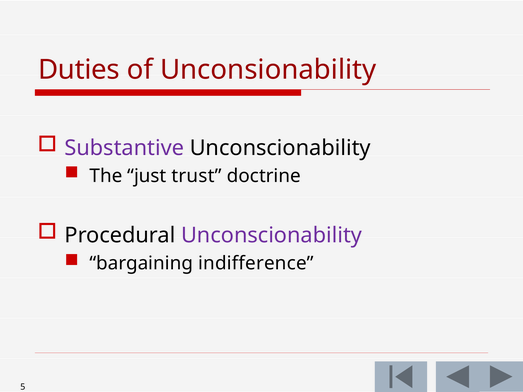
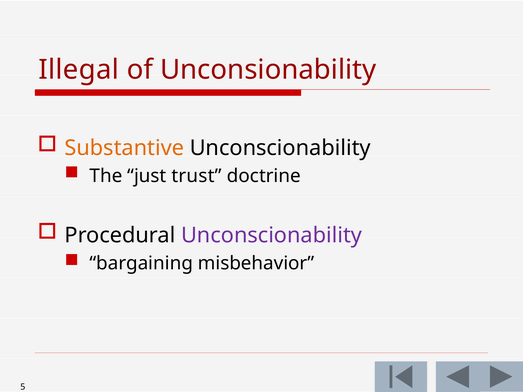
Duties: Duties -> Illegal
Substantive colour: purple -> orange
indifference: indifference -> misbehavior
